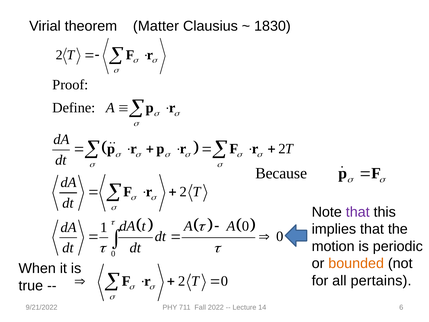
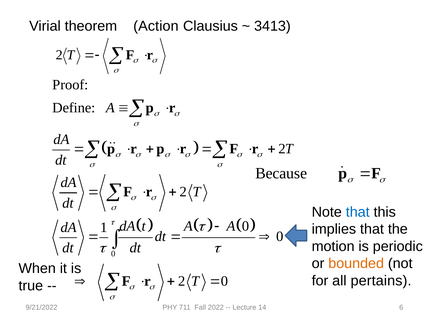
Matter: Matter -> Action
1830: 1830 -> 3413
that at (358, 212) colour: purple -> blue
